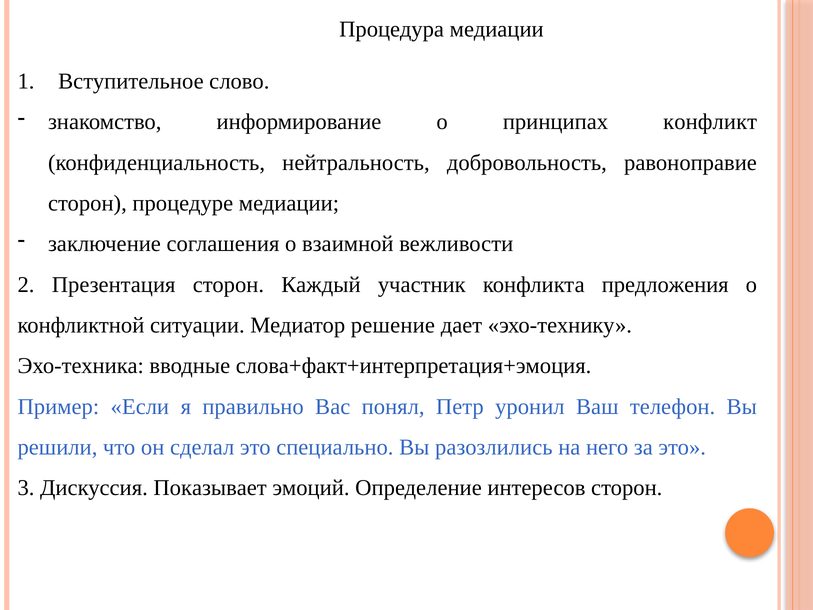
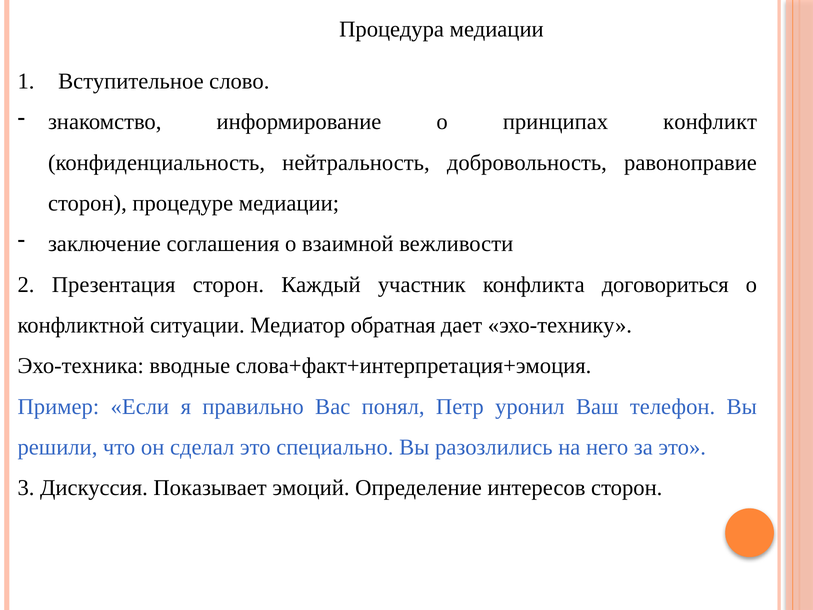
предложения: предложения -> договориться
решение: решение -> обратная
